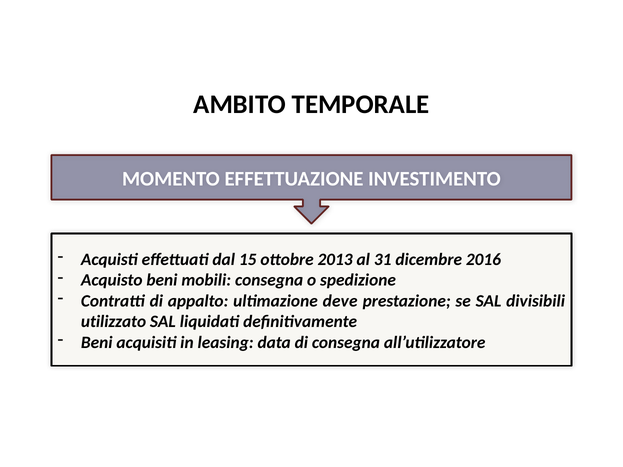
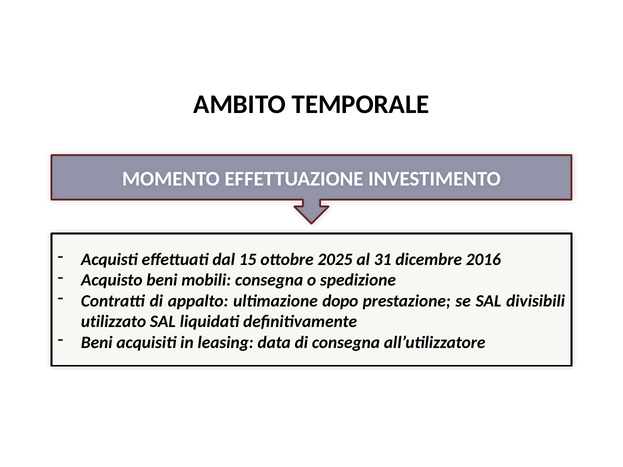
2013: 2013 -> 2025
deve: deve -> dopo
